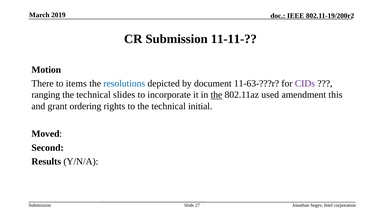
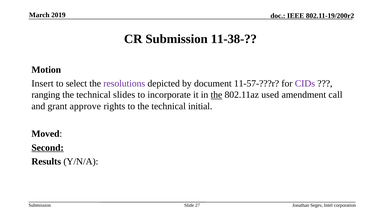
11-11-: 11-11- -> 11-38-
There: There -> Insert
items: items -> select
resolutions colour: blue -> purple
11-63-???r: 11-63-???r -> 11-57-???r
this: this -> call
ordering: ordering -> approve
Second underline: none -> present
